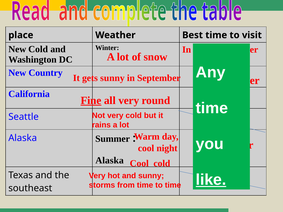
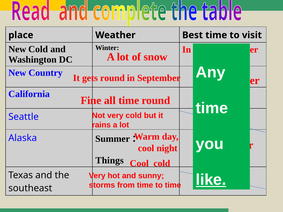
gets sunny: sunny -> round
Fine underline: present -> none
all very: very -> time
Alaska at (110, 160): Alaska -> Things
